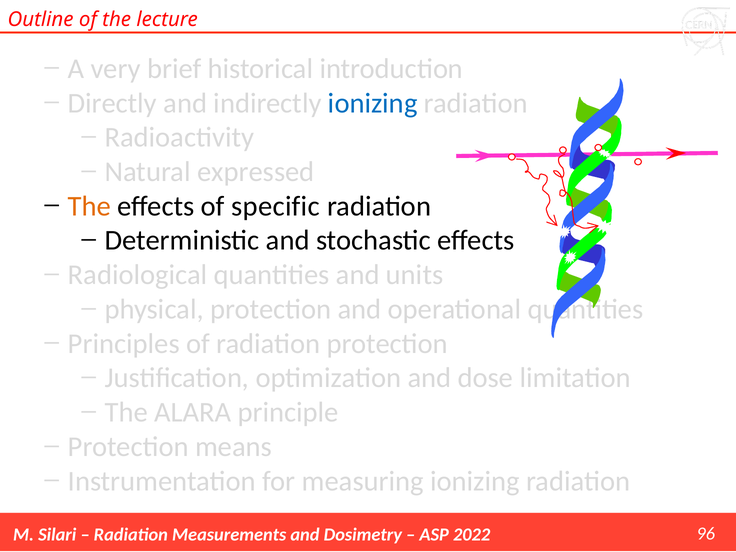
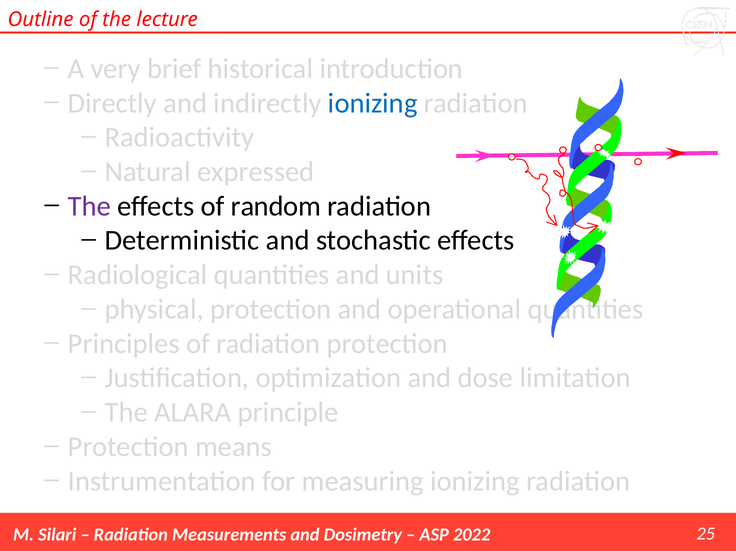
The at (89, 206) colour: orange -> purple
specific: specific -> random
96: 96 -> 25
